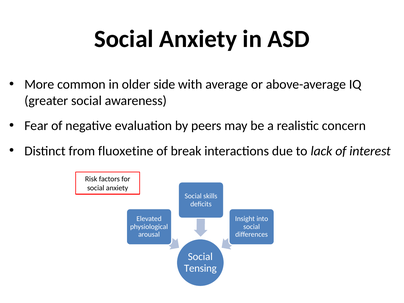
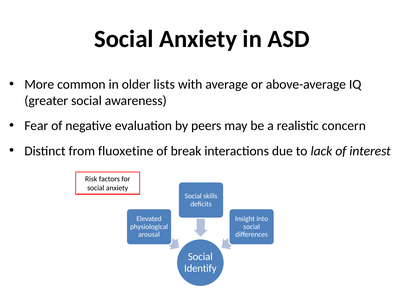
side: side -> lists
Tensing: Tensing -> Identify
